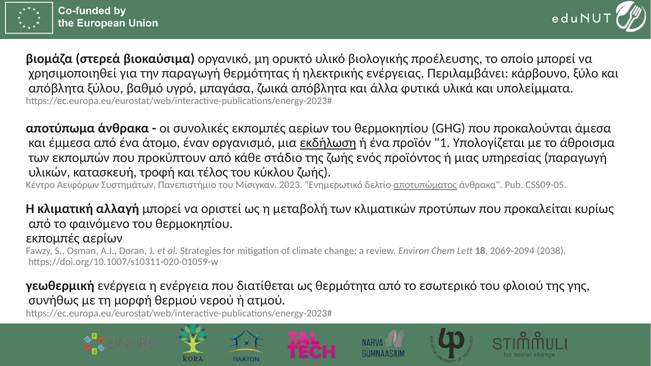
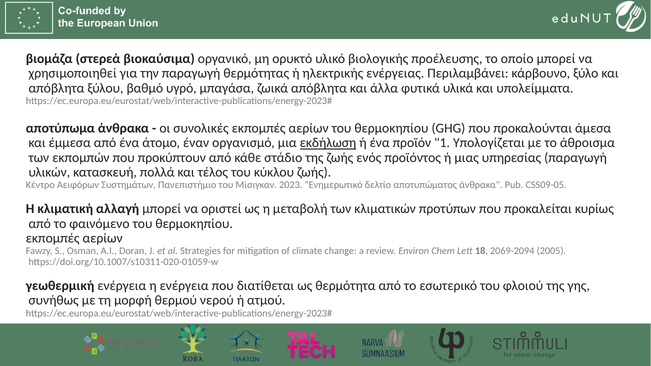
τροφή: τροφή -> πολλά
αποτυπώματος underline: present -> none
2038: 2038 -> 2005
